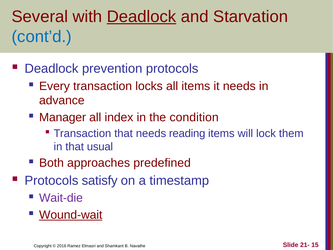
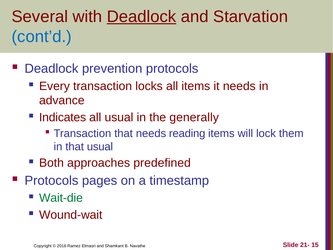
Manager: Manager -> Indicates
all index: index -> usual
condition: condition -> generally
satisfy: satisfy -> pages
Wait-die colour: purple -> green
Wound-wait underline: present -> none
